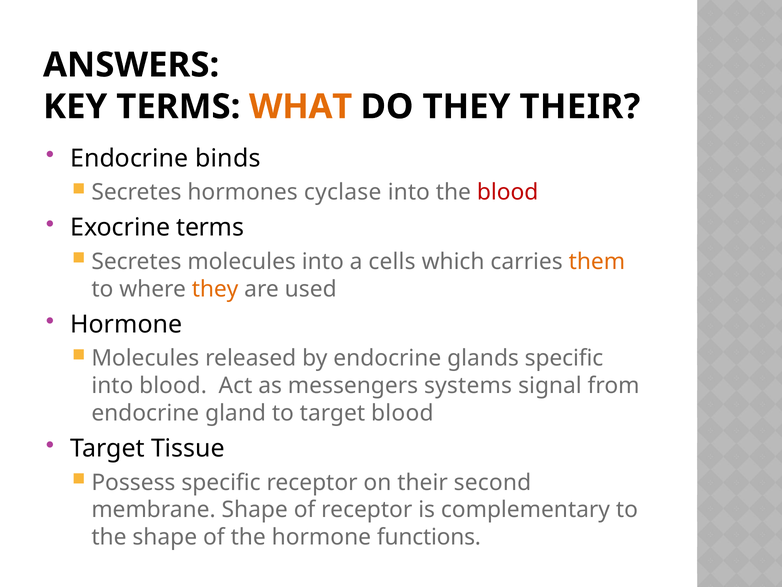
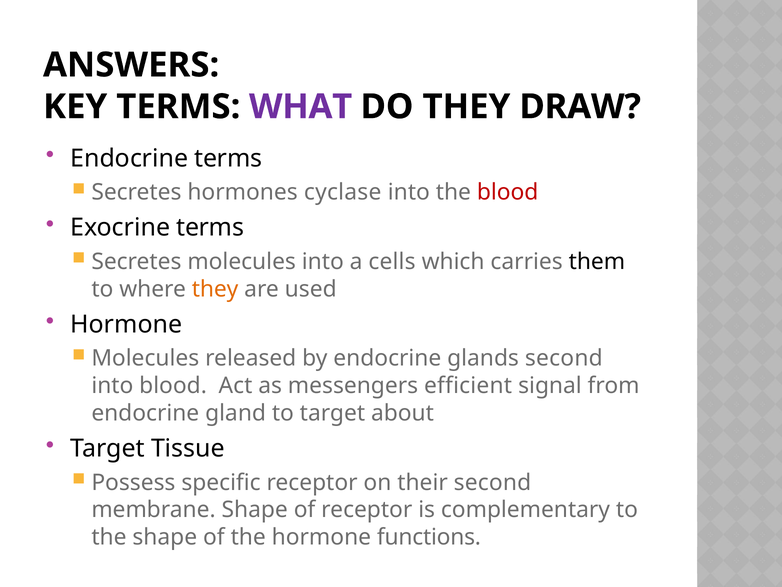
WHAT colour: orange -> purple
THEY THEIR: THEIR -> DRAW
Endocrine binds: binds -> terms
them colour: orange -> black
glands specific: specific -> second
systems: systems -> efficient
target blood: blood -> about
